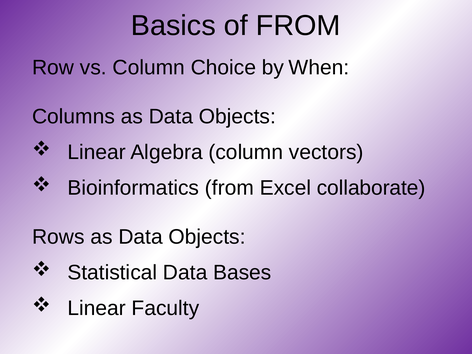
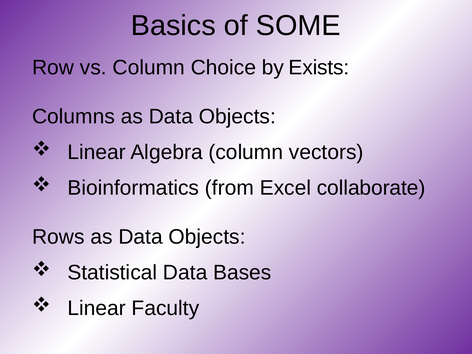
of FROM: FROM -> SOME
When: When -> Exists
